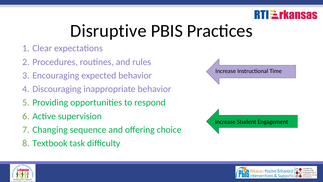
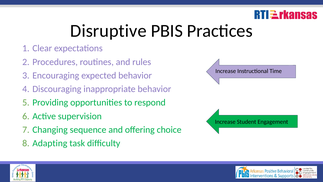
Textbook: Textbook -> Adapting
